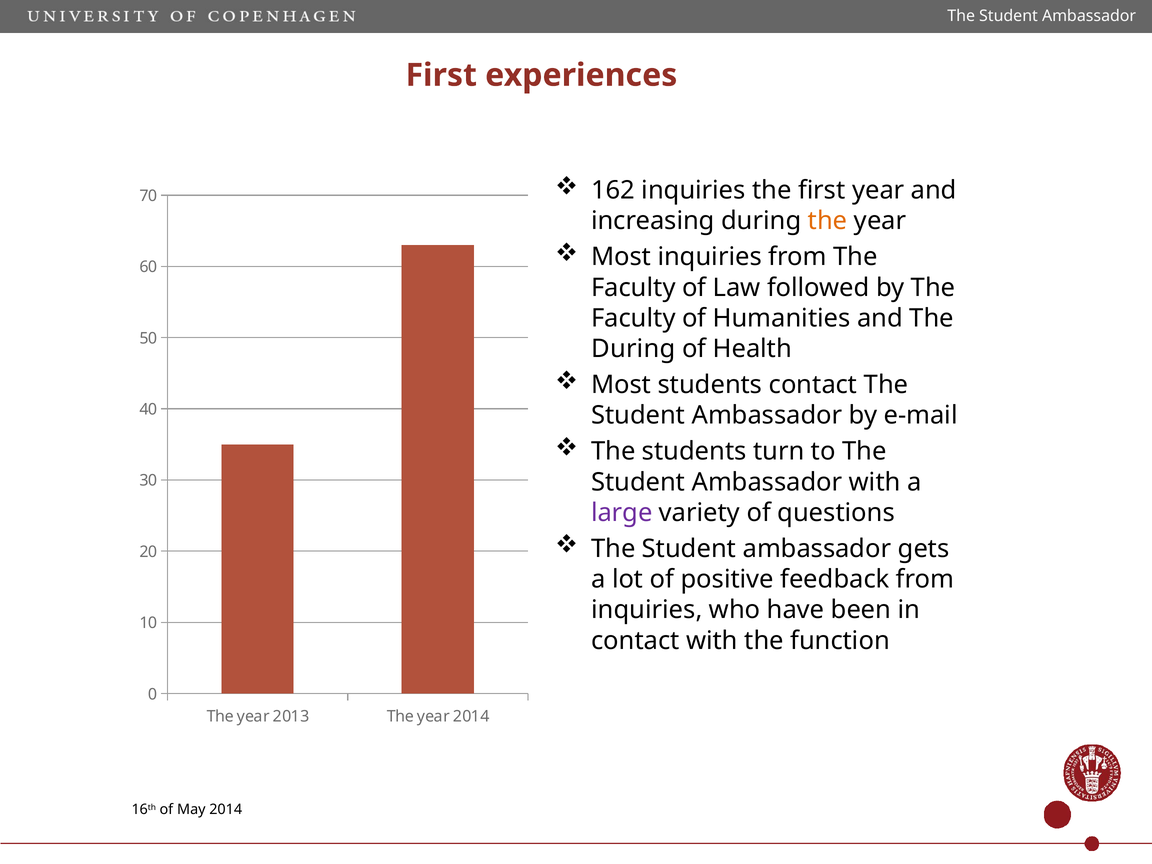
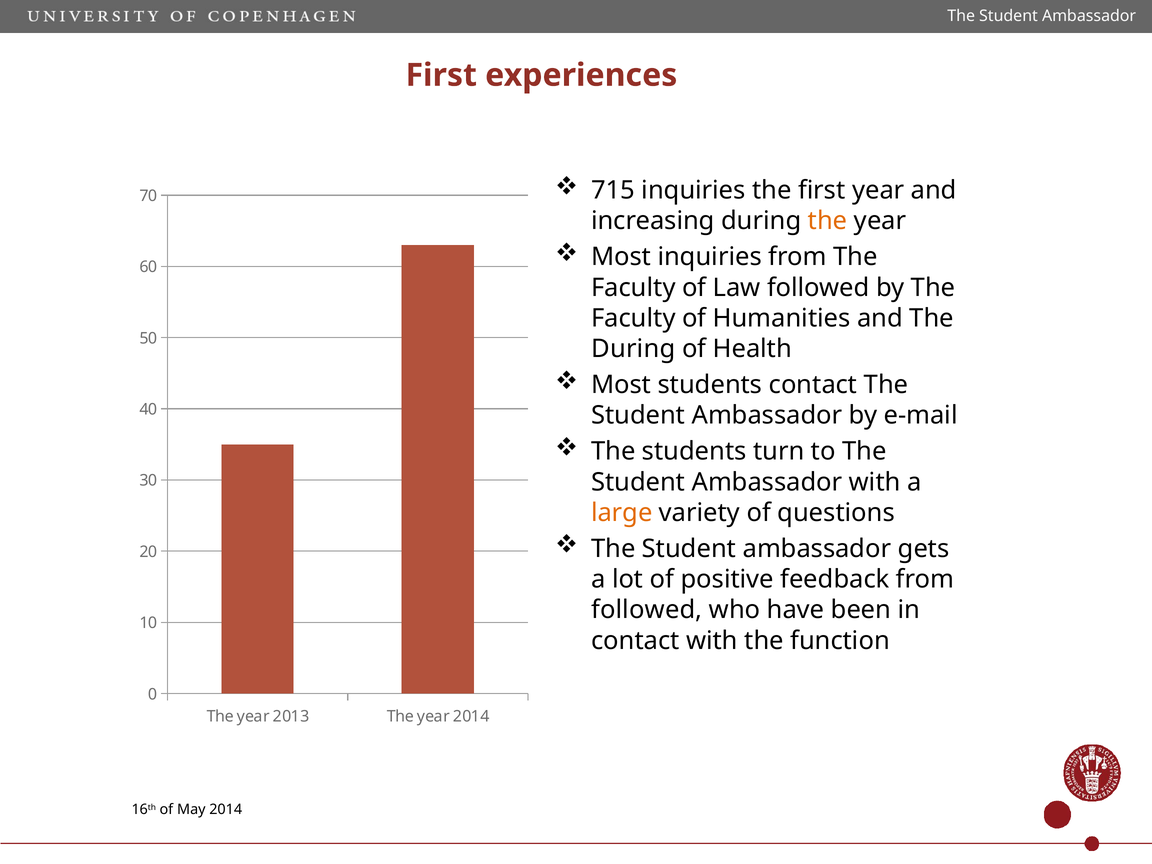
162: 162 -> 715
large colour: purple -> orange
inquiries at (647, 610): inquiries -> followed
